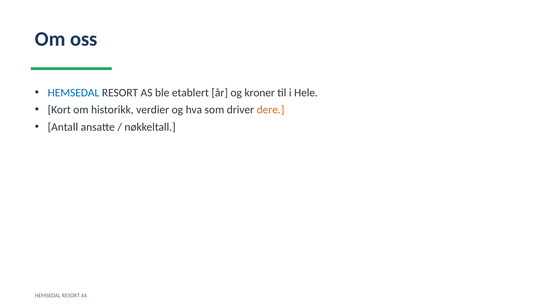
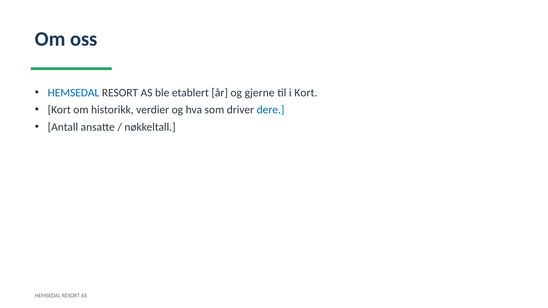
kroner: kroner -> gjerne
i Hele: Hele -> Kort
dere colour: orange -> blue
